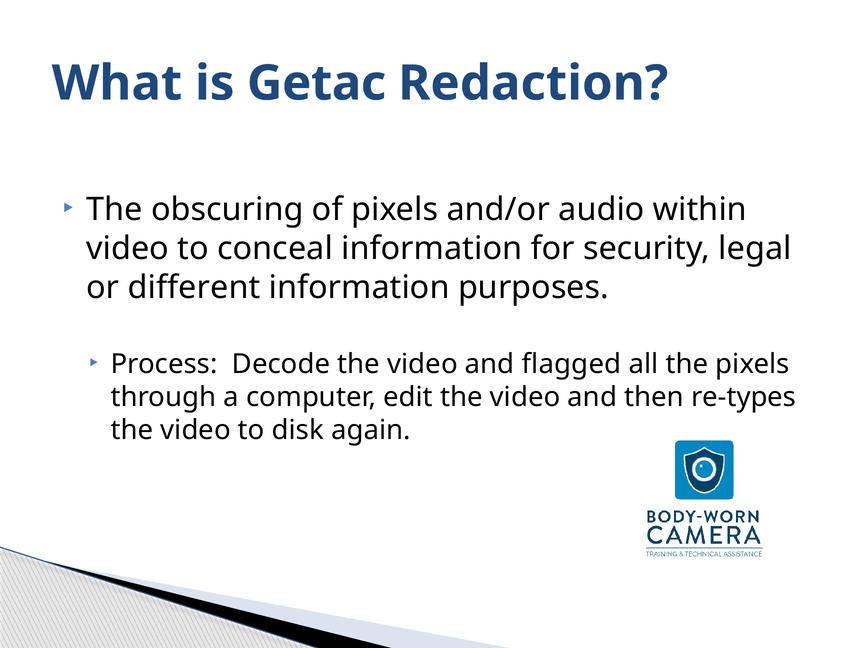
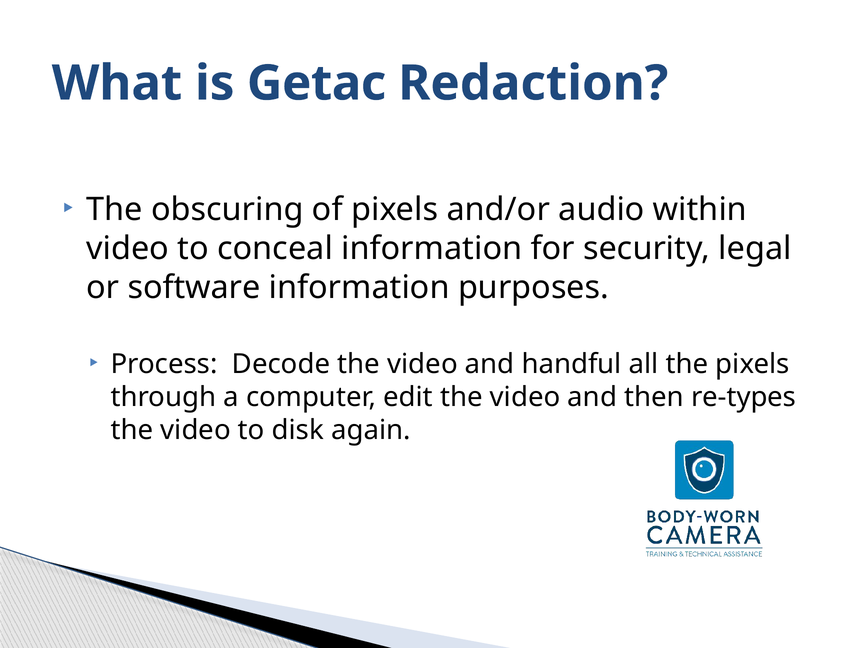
different: different -> software
flagged: flagged -> handful
